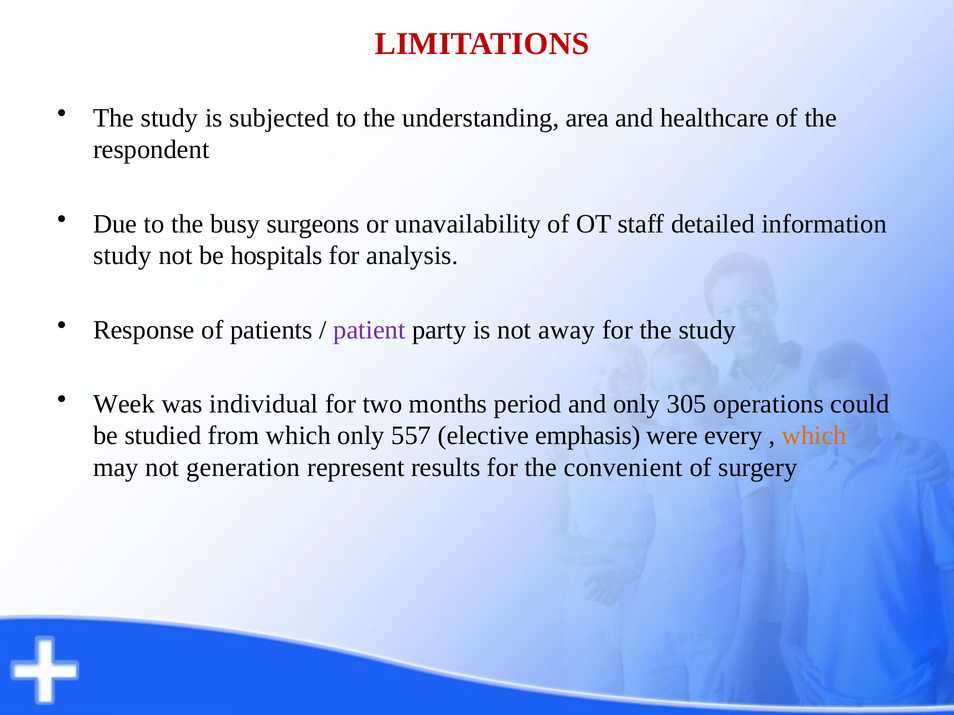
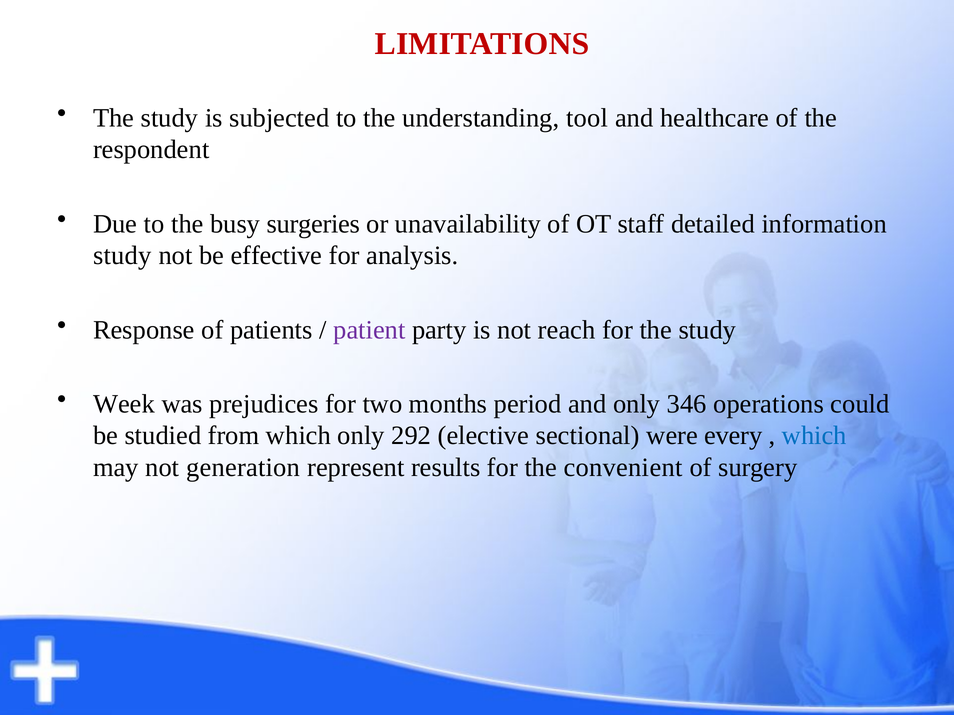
area: area -> tool
surgeons: surgeons -> surgeries
hospitals: hospitals -> effective
away: away -> reach
individual: individual -> prejudices
305: 305 -> 346
557: 557 -> 292
emphasis: emphasis -> sectional
which at (814, 436) colour: orange -> blue
